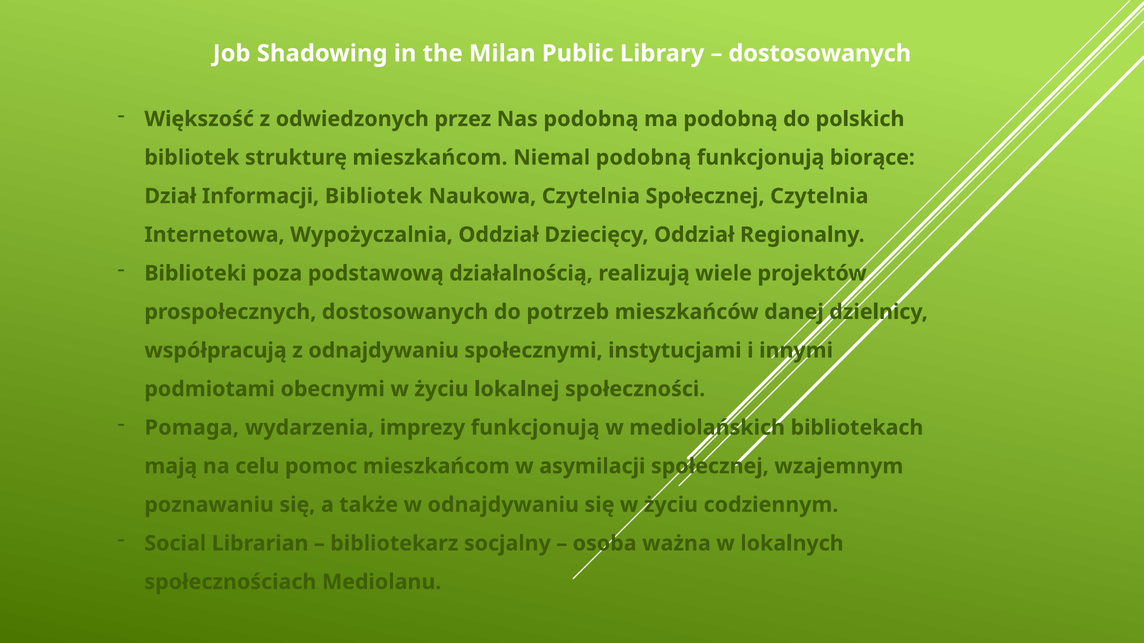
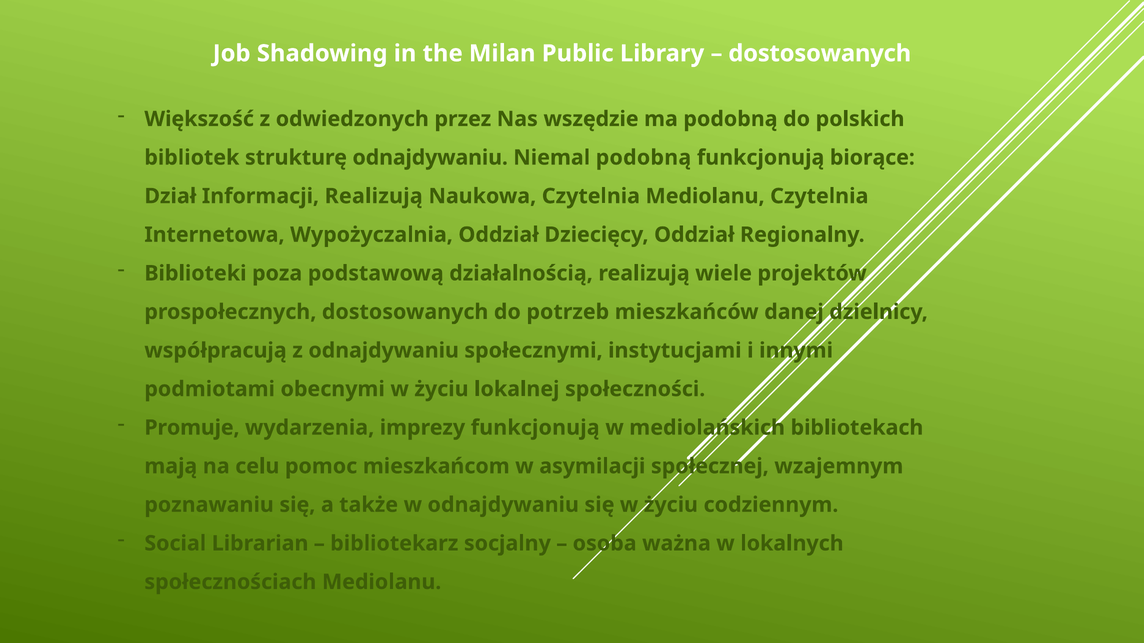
Nas podobną: podobną -> wszędzie
strukturę mieszkańcom: mieszkańcom -> odnajdywaniu
Informacji Bibliotek: Bibliotek -> Realizują
Czytelnia Społecznej: Społecznej -> Mediolanu
Pomaga: Pomaga -> Promuje
